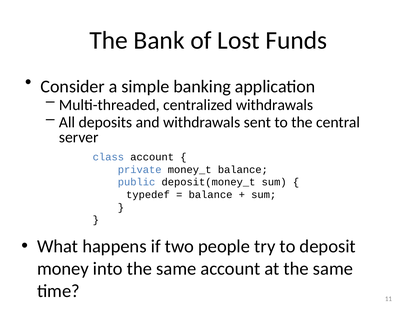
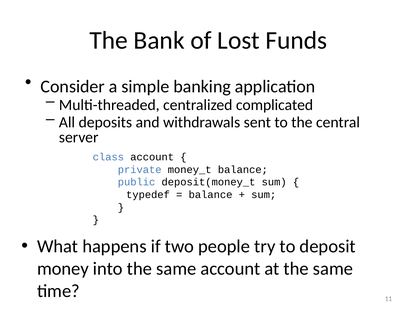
centralized withdrawals: withdrawals -> complicated
